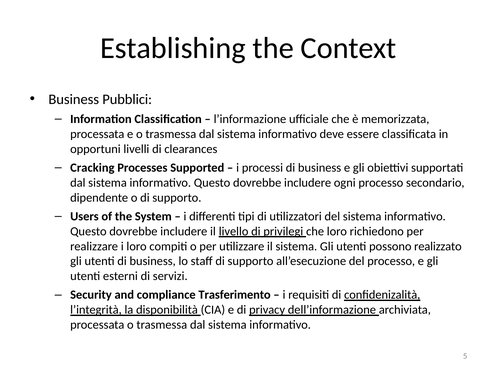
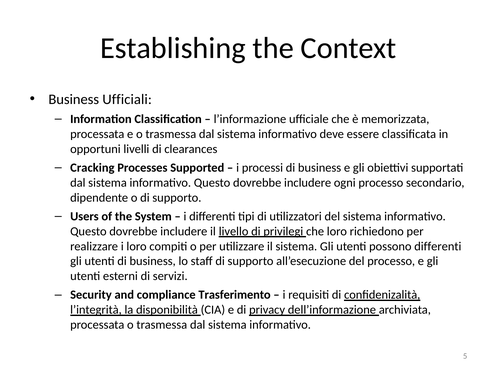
Pubblici: Pubblici -> Ufficiali
possono realizzato: realizzato -> differenti
